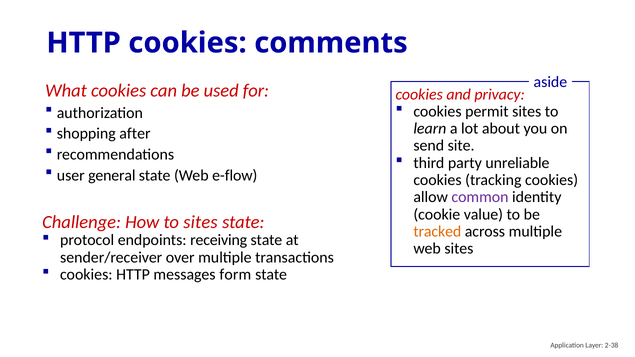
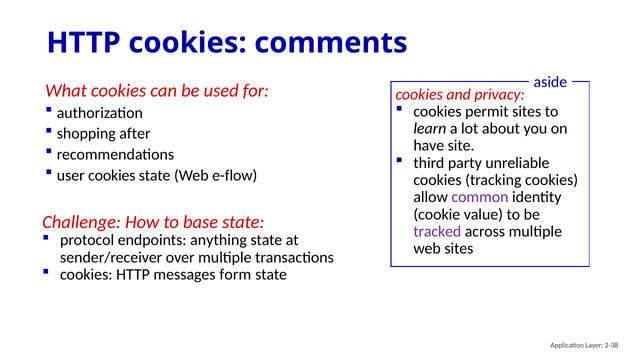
send: send -> have
user general: general -> cookies
to sites: sites -> base
tracked colour: orange -> purple
receiving: receiving -> anything
